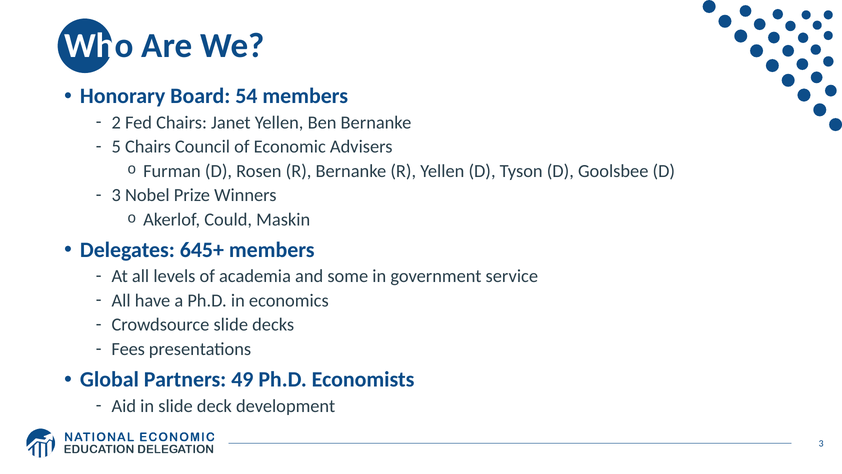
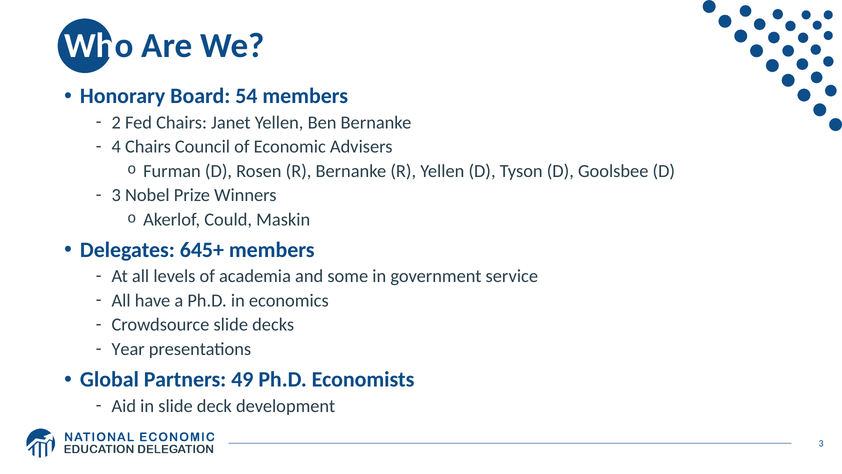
5: 5 -> 4
Fees: Fees -> Year
